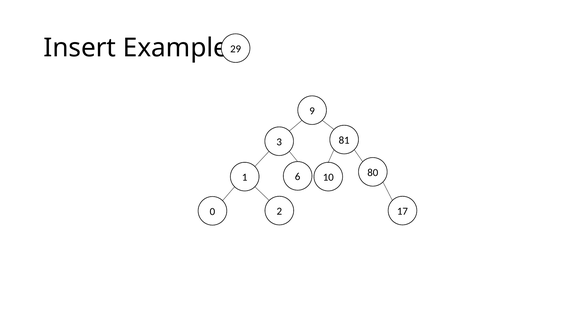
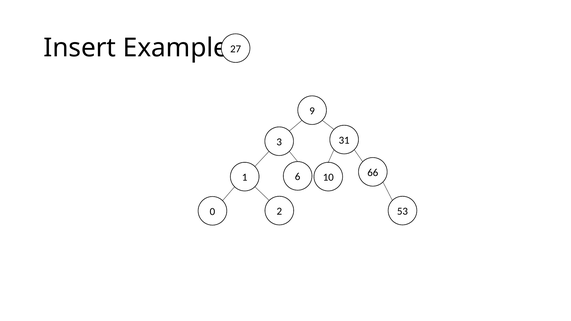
29: 29 -> 27
81: 81 -> 31
80: 80 -> 66
17: 17 -> 53
